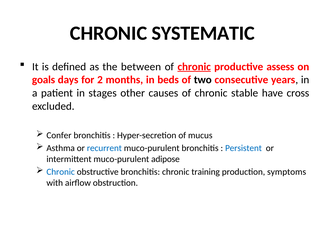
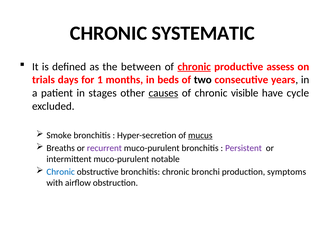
goals: goals -> trials
2: 2 -> 1
causes underline: none -> present
stable: stable -> visible
cross: cross -> cycle
Confer: Confer -> Smoke
mucus underline: none -> present
Asthma: Asthma -> Breaths
recurrent colour: blue -> purple
Persistent colour: blue -> purple
adipose: adipose -> notable
training: training -> bronchi
